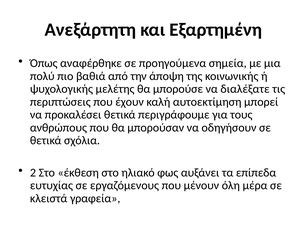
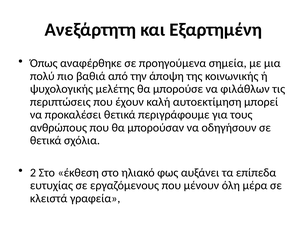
διαλέξατε: διαλέξατε -> φιλάθλων
